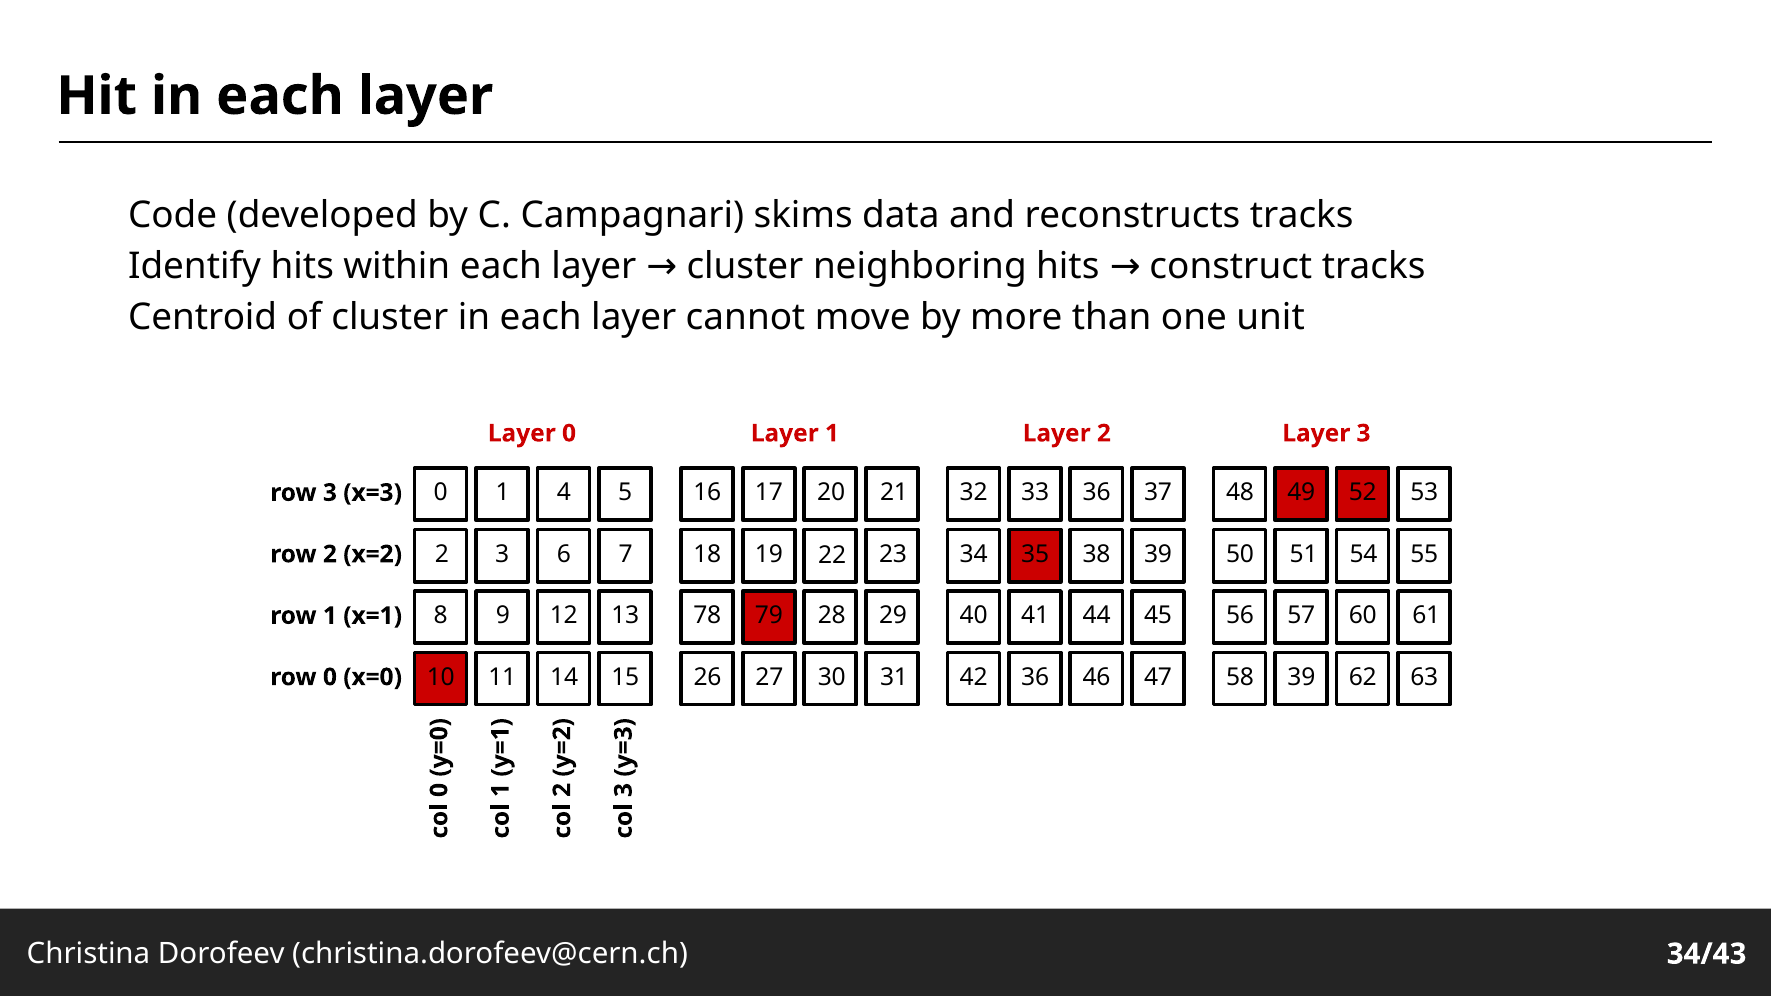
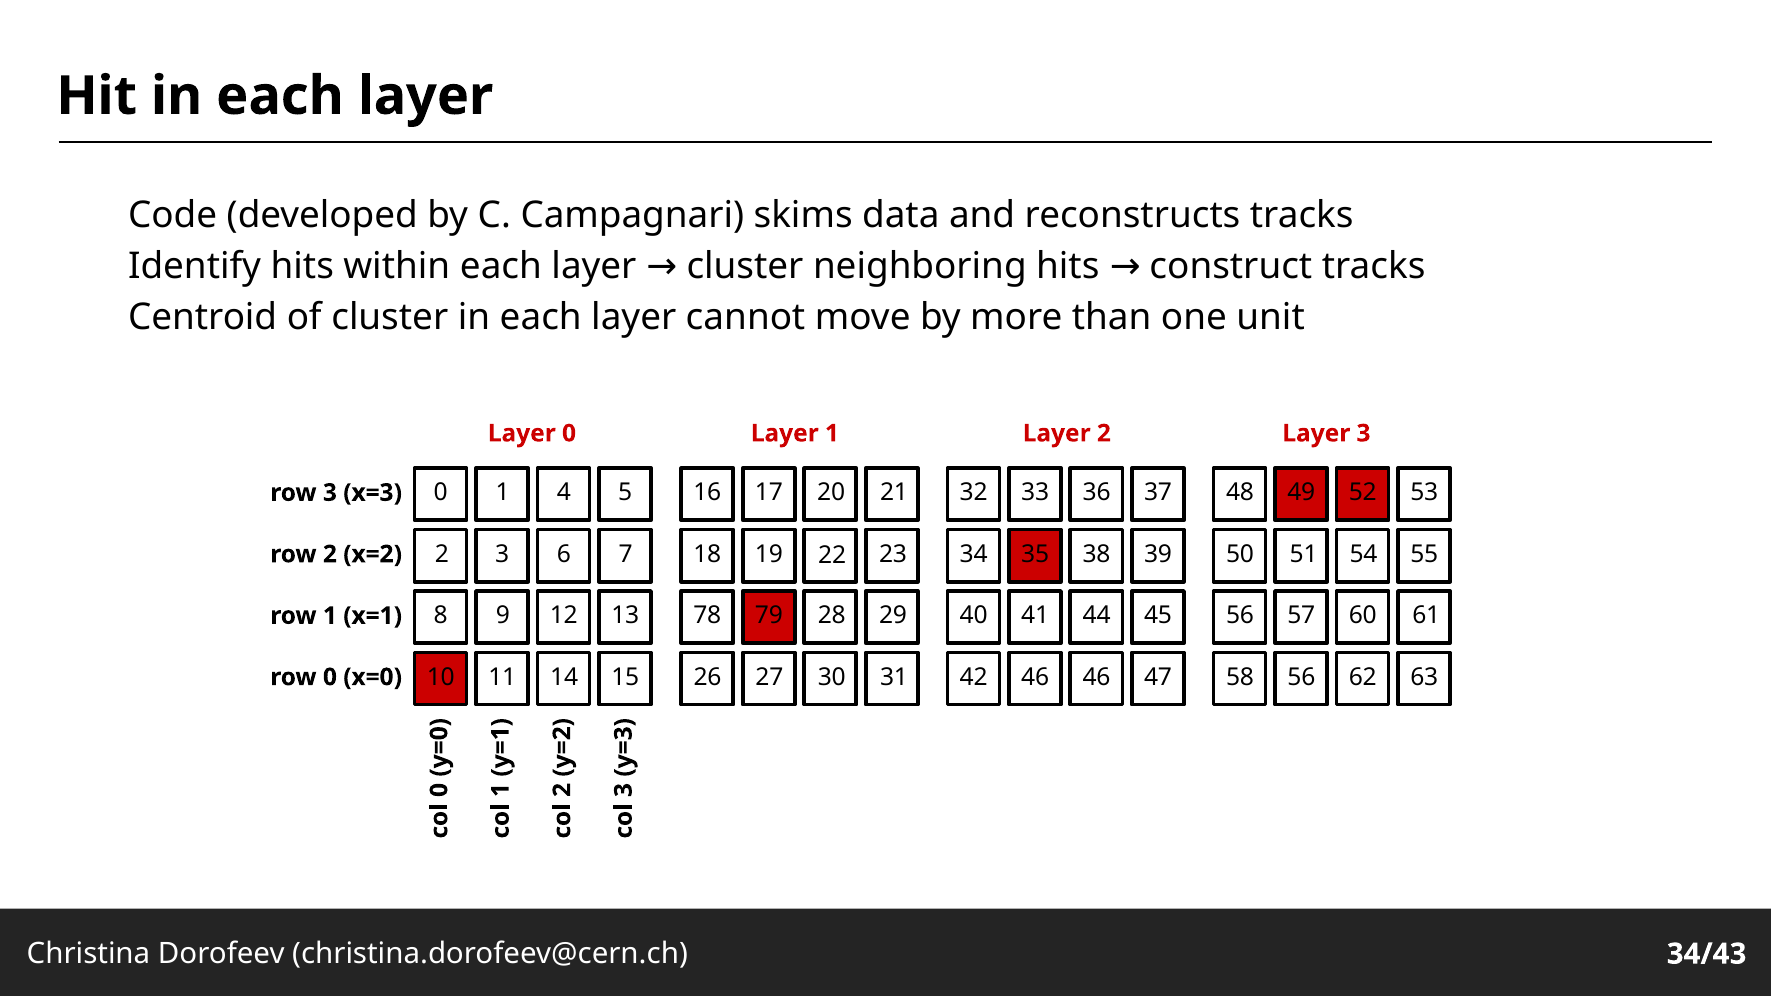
42 36: 36 -> 46
58 39: 39 -> 56
